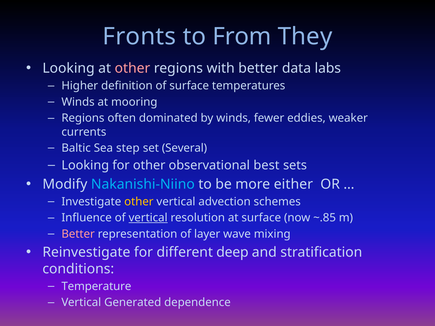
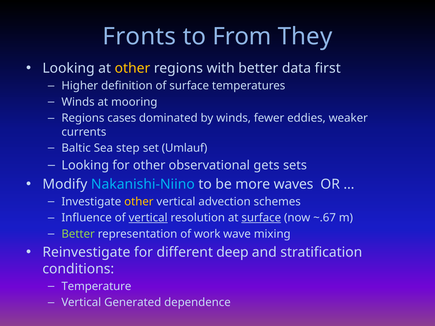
other at (132, 68) colour: pink -> yellow
labs: labs -> first
often: often -> cases
Several: Several -> Umlauf
best: best -> gets
either: either -> waves
surface at (261, 218) underline: none -> present
~.85: ~.85 -> ~.67
Better at (78, 234) colour: pink -> light green
layer: layer -> work
